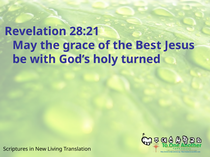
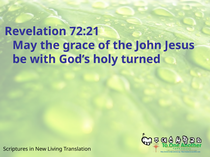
28:21: 28:21 -> 72:21
Best: Best -> John
